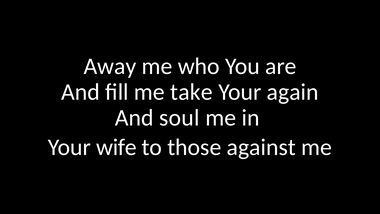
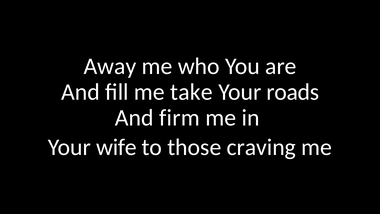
again: again -> roads
soul: soul -> firm
against: against -> craving
